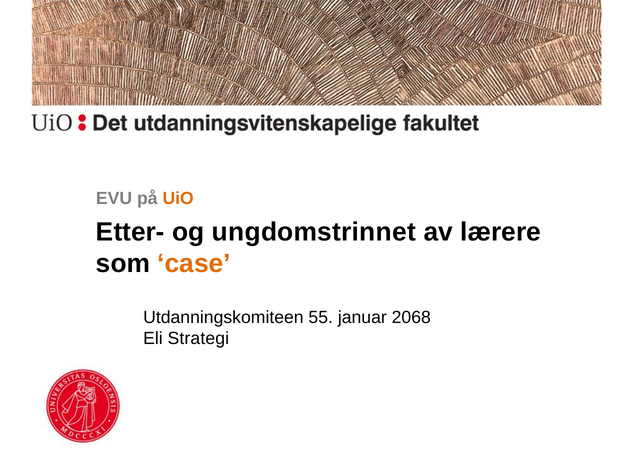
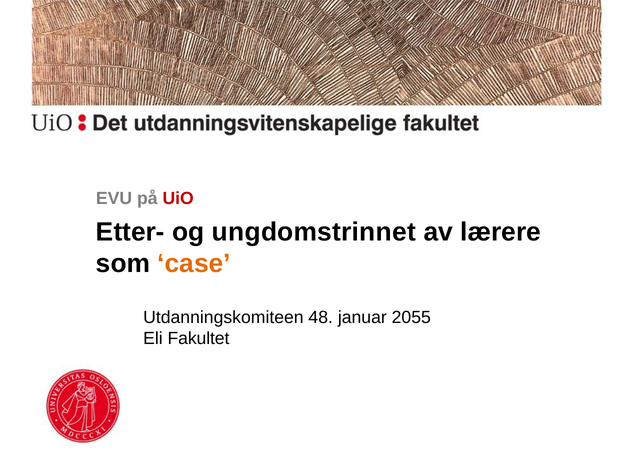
UiO colour: orange -> red
55: 55 -> 48
2068: 2068 -> 2055
Strategi: Strategi -> Fakultet
